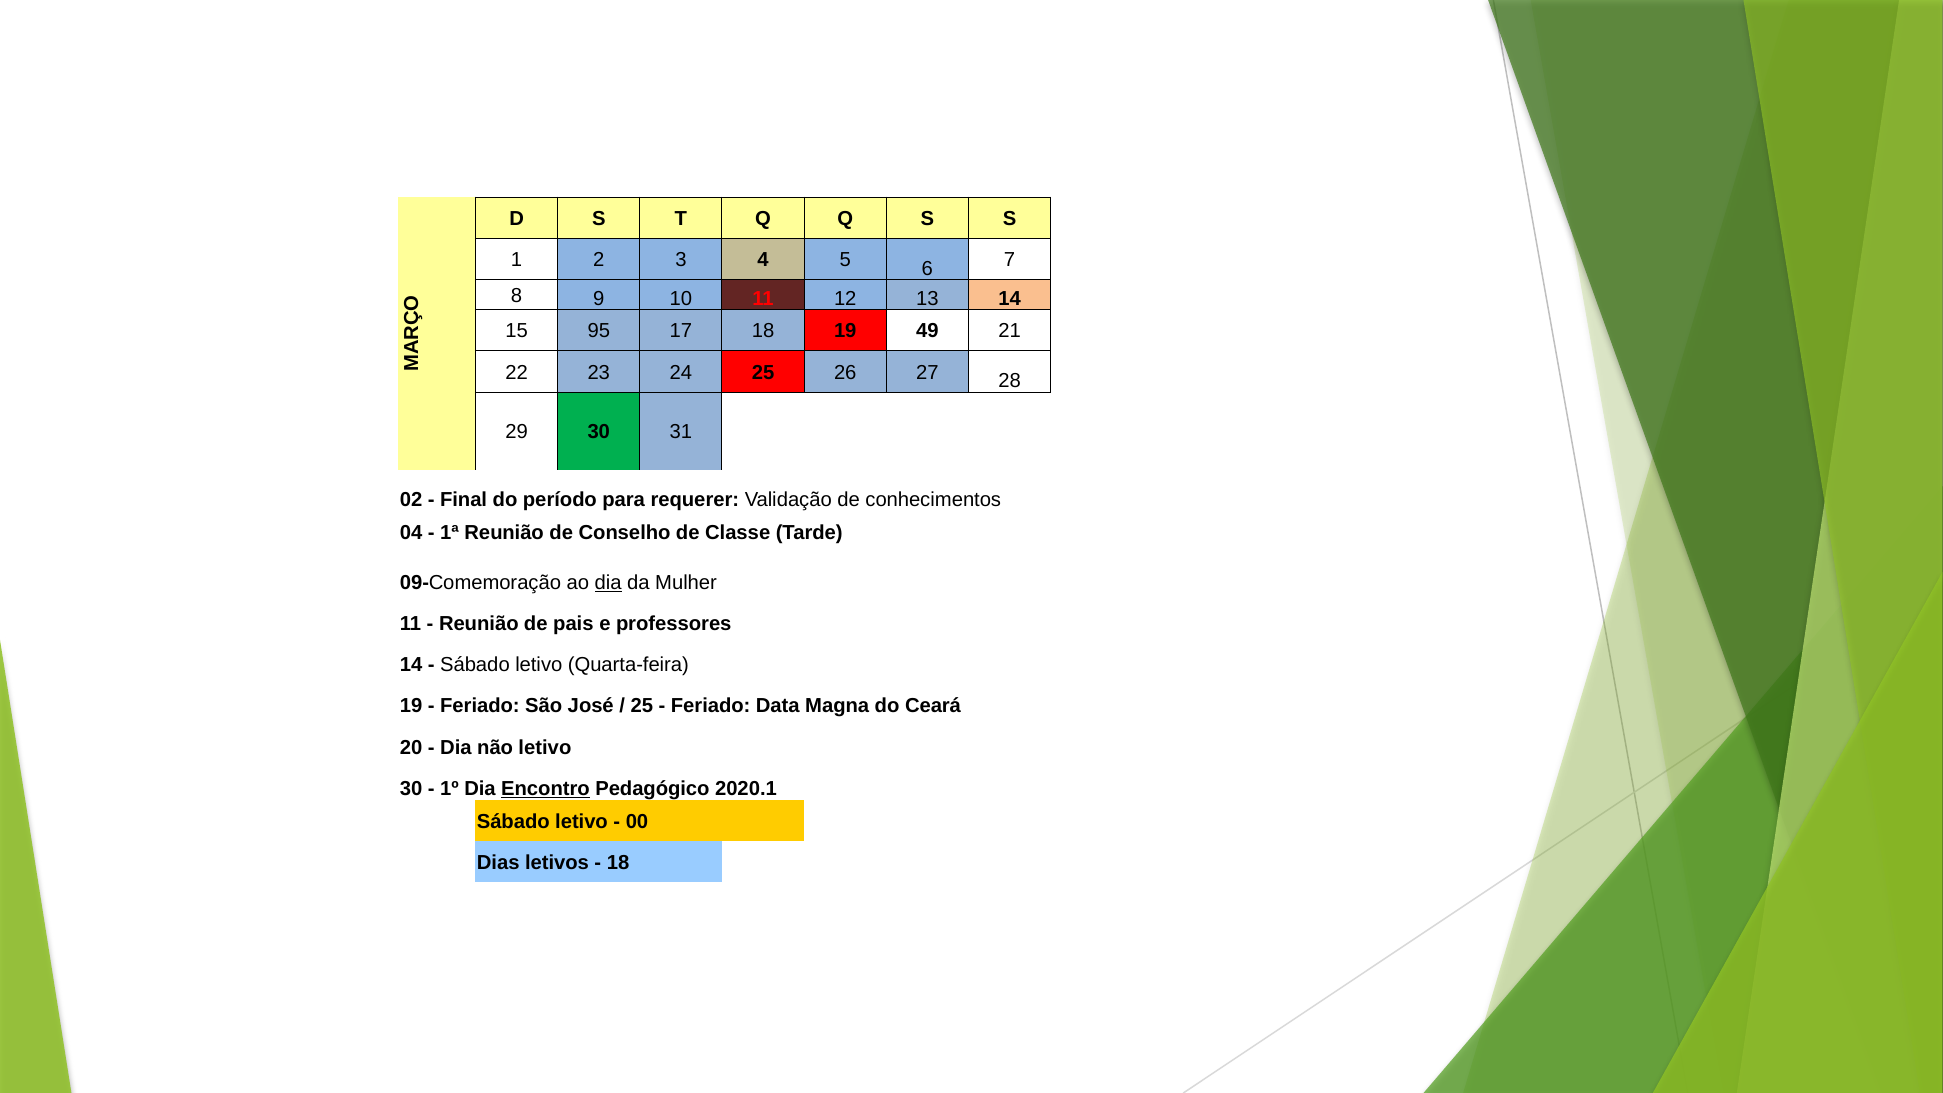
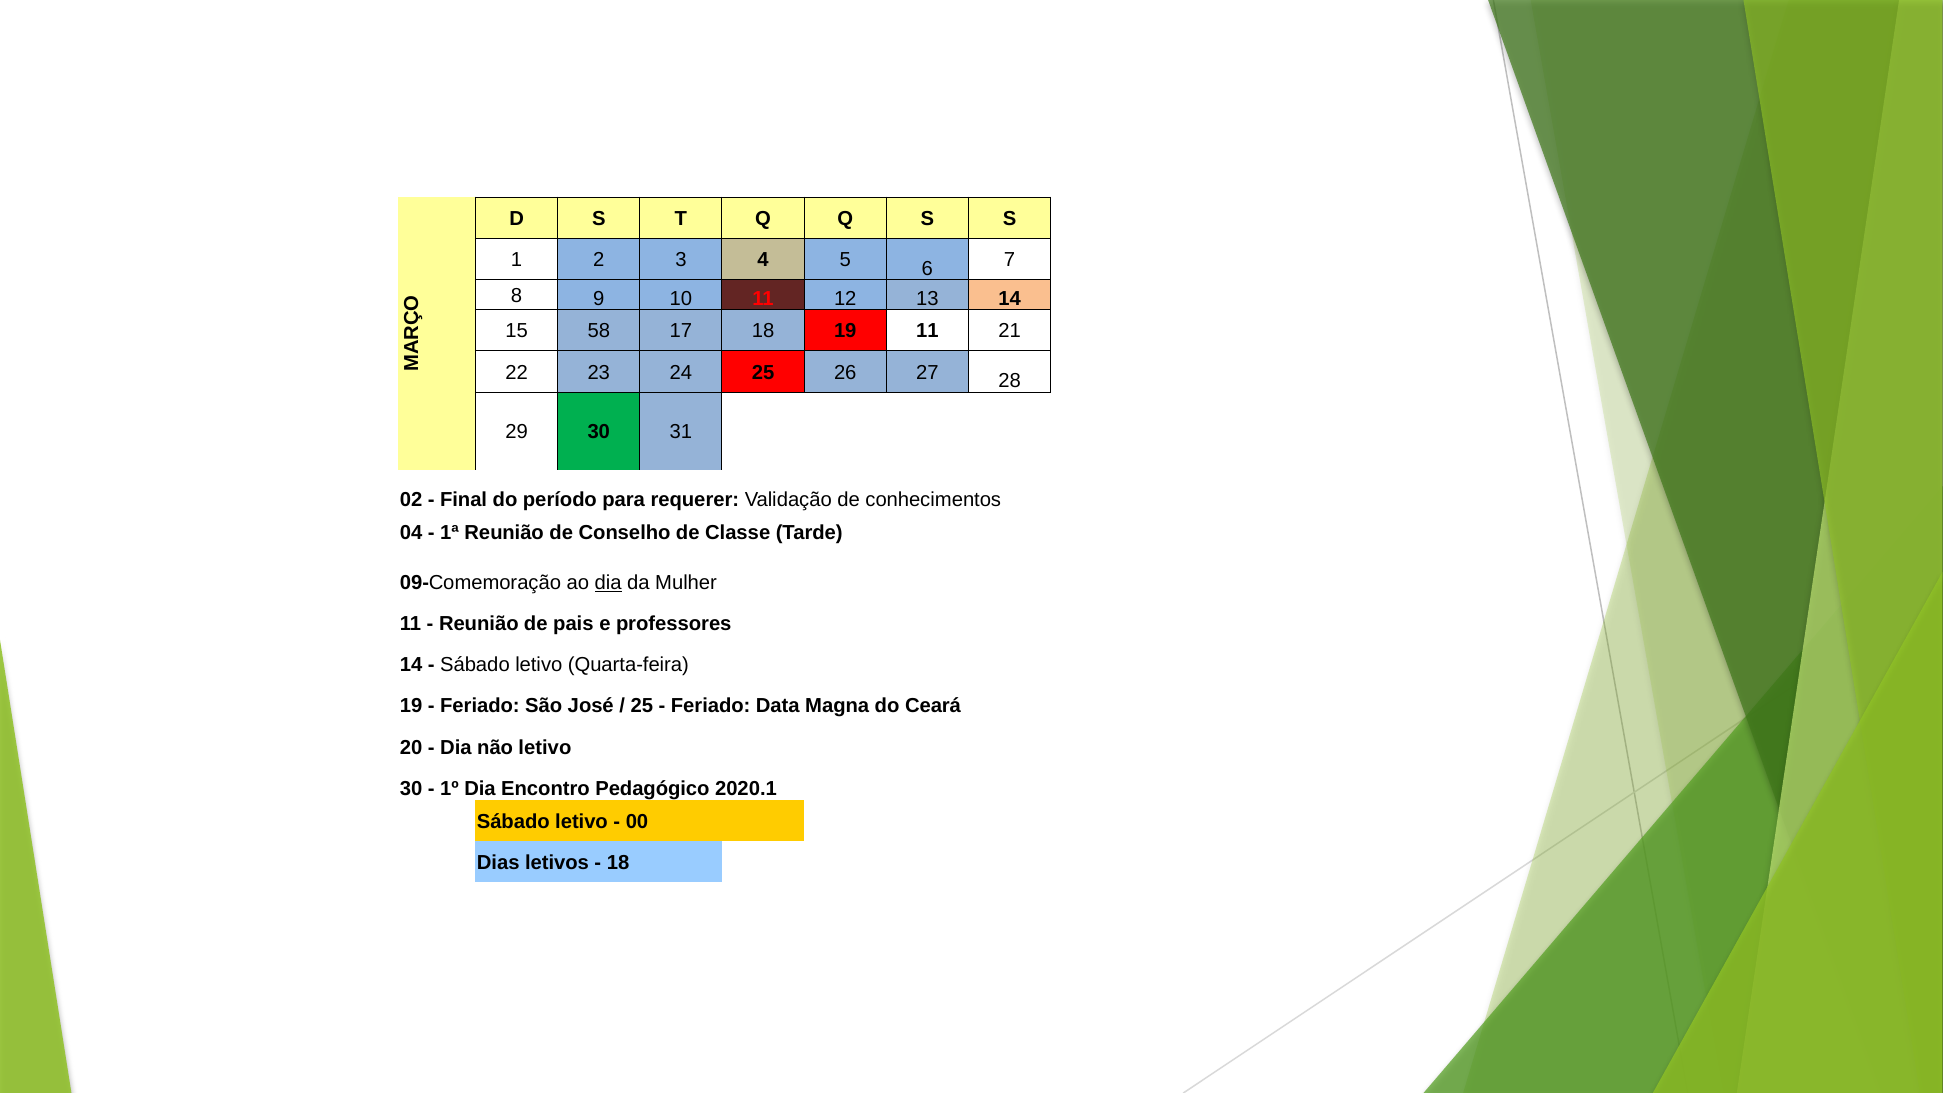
95: 95 -> 58
19 49: 49 -> 11
Encontro underline: present -> none
